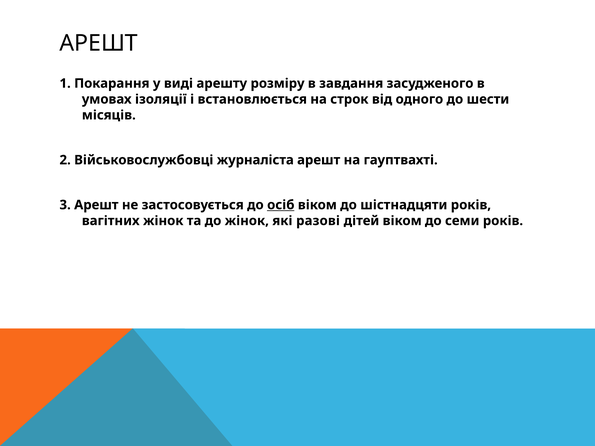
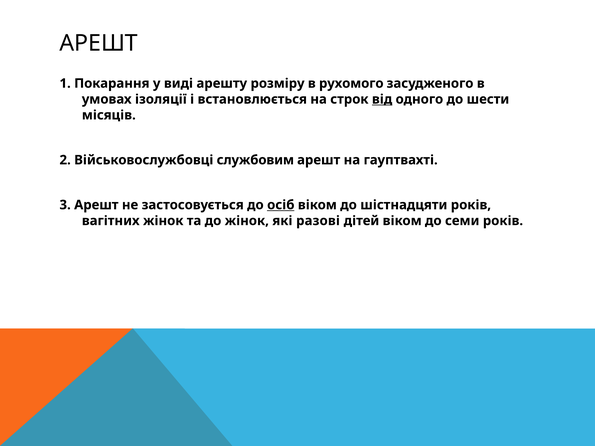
завдання: завдання -> рухомого
від underline: none -> present
журналіста: журналіста -> службовим
